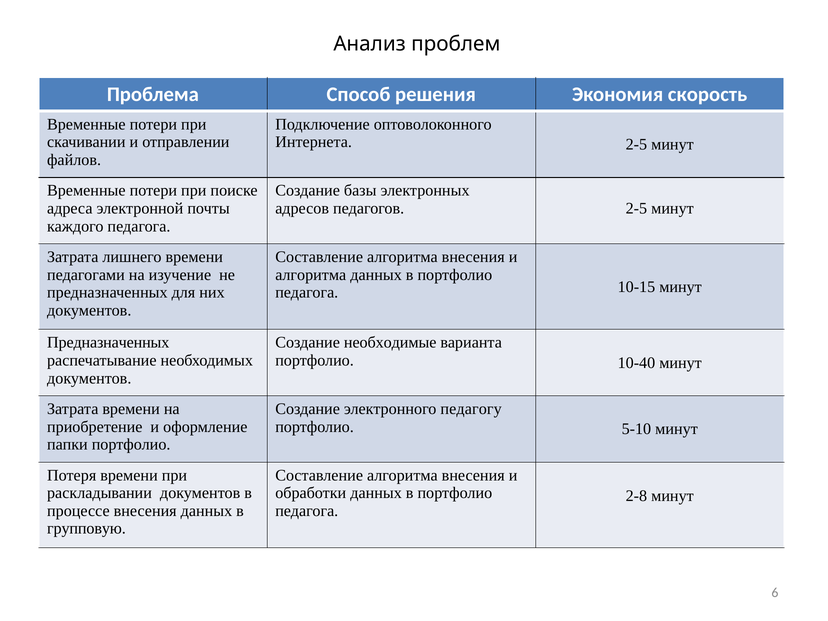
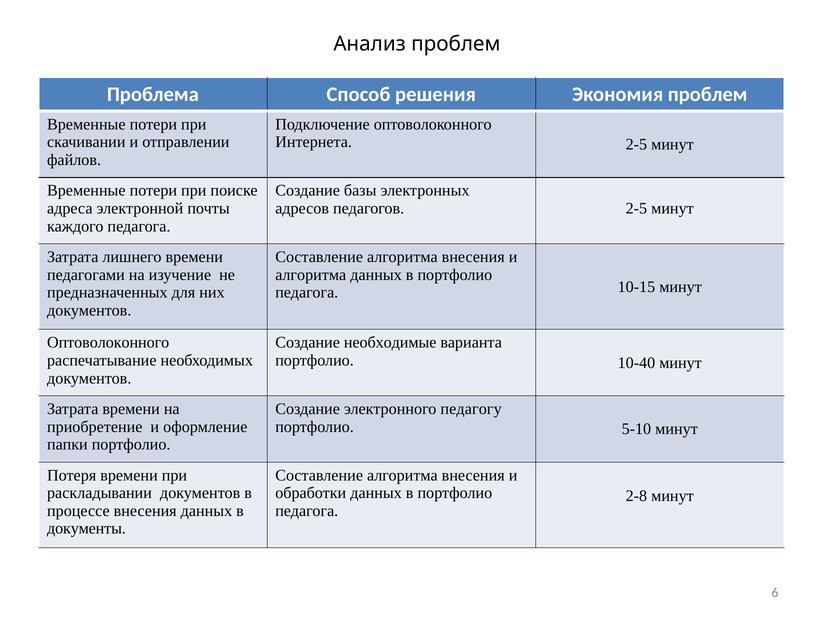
Экономия скорость: скорость -> проблем
Предназначенных at (108, 343): Предназначенных -> Оптоволоконного
групповую: групповую -> документы
